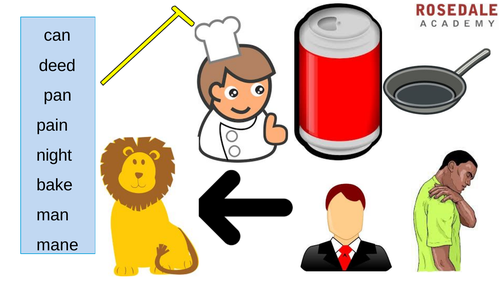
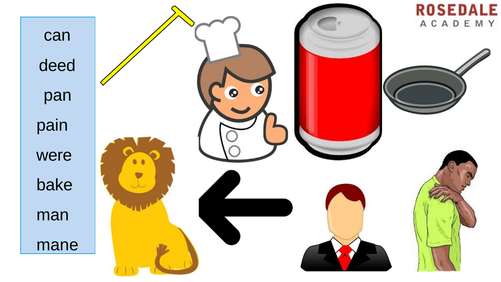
night: night -> were
